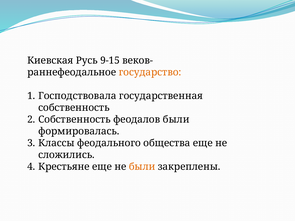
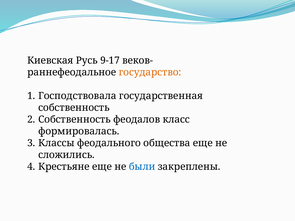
9-15: 9-15 -> 9-17
феодалов были: были -> класс
были at (142, 167) colour: orange -> blue
